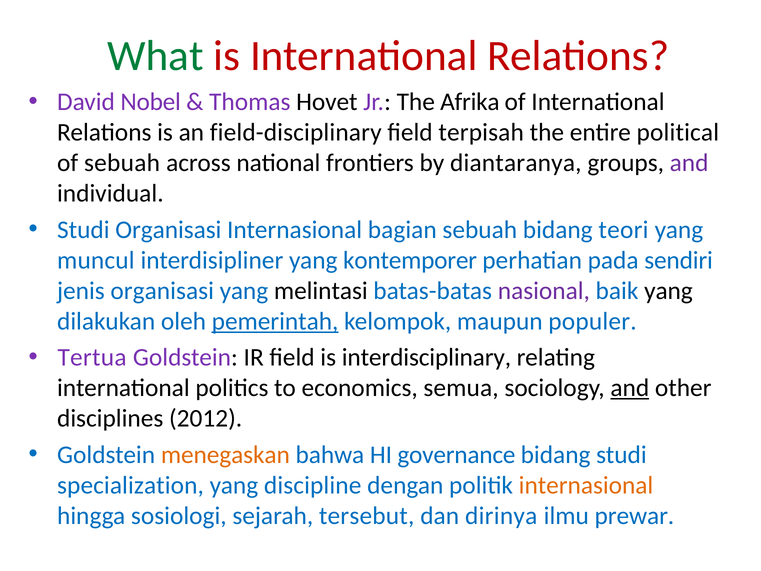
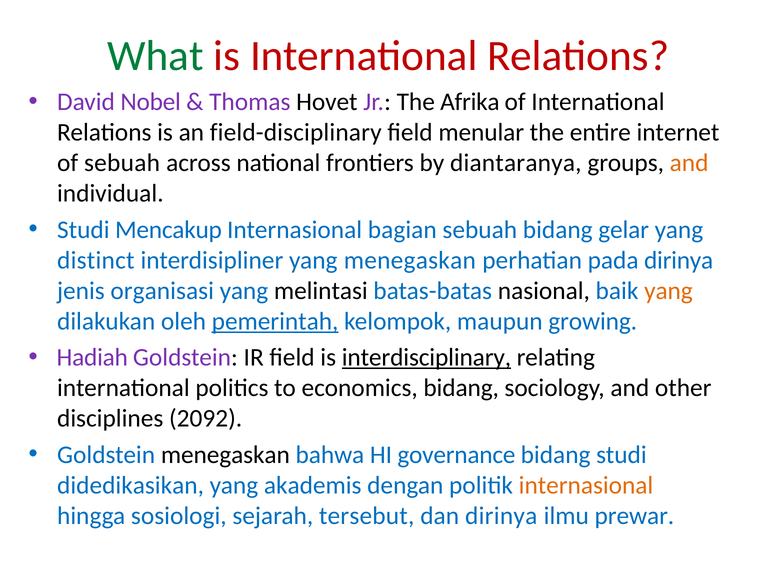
terpisah: terpisah -> menular
political: political -> internet
and at (689, 163) colour: purple -> orange
Studi Organisasi: Organisasi -> Mencakup
teori: teori -> gelar
muncul: muncul -> distinct
yang kontemporer: kontemporer -> menegaskan
pada sendiri: sendiri -> dirinya
nasional colour: purple -> black
yang at (668, 291) colour: black -> orange
populer: populer -> growing
Tertua: Tertua -> Hadiah
interdisciplinary underline: none -> present
economics semua: semua -> bidang
and at (630, 388) underline: present -> none
2012: 2012 -> 2092
menegaskan at (225, 455) colour: orange -> black
specialization: specialization -> didedikasikan
discipline: discipline -> akademis
